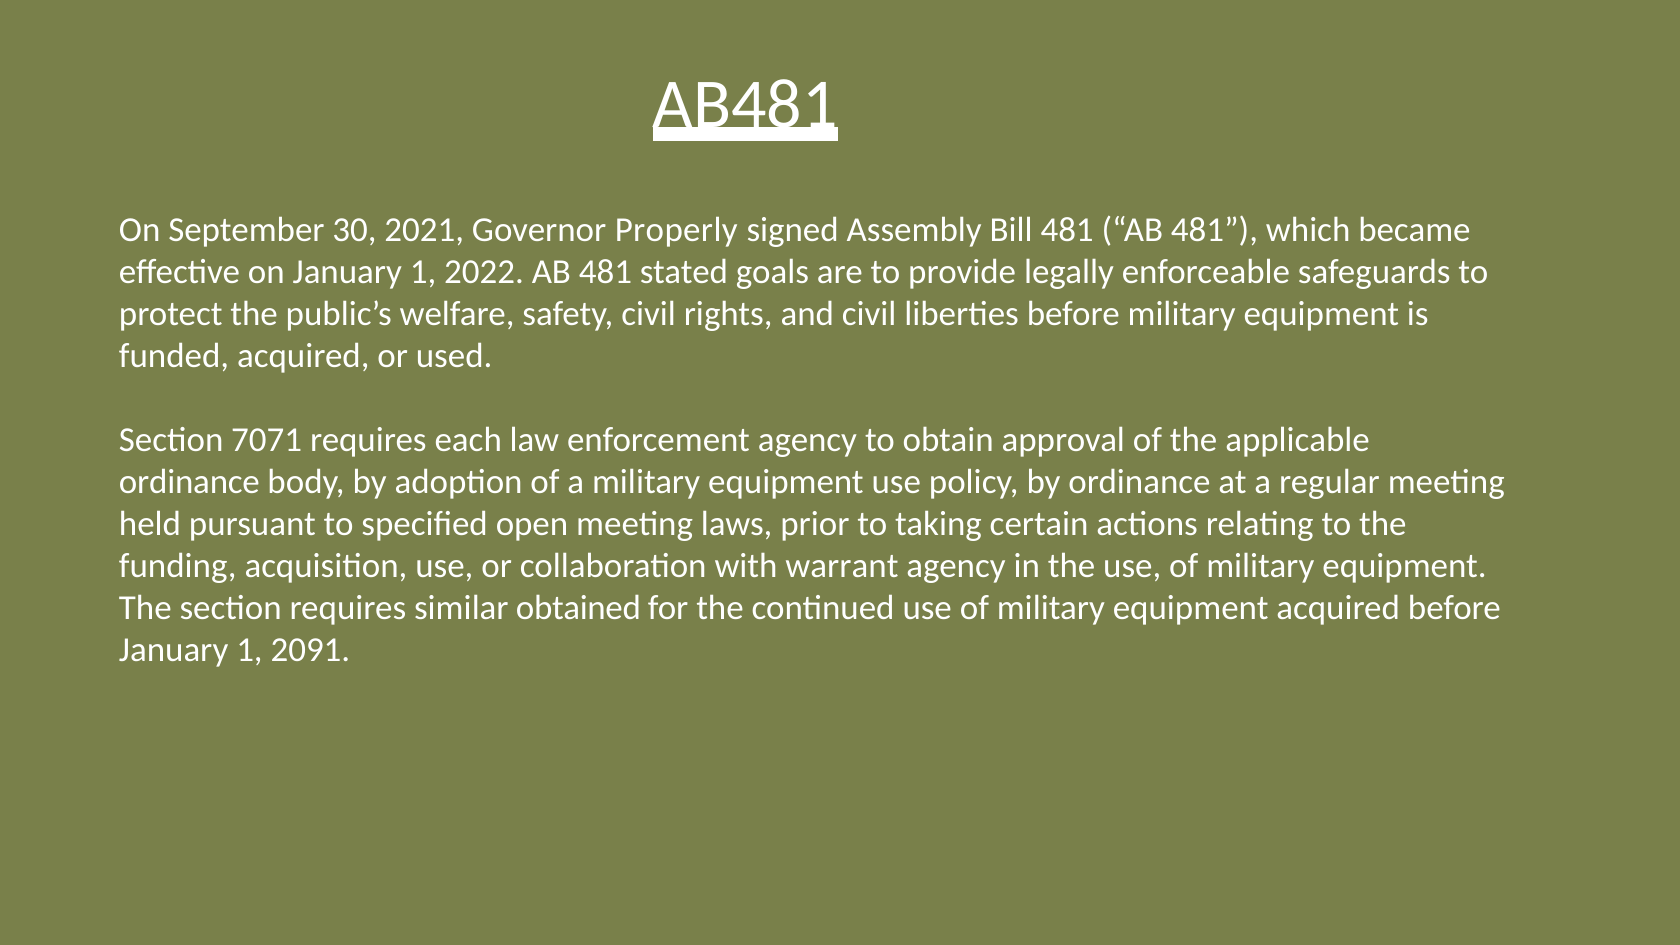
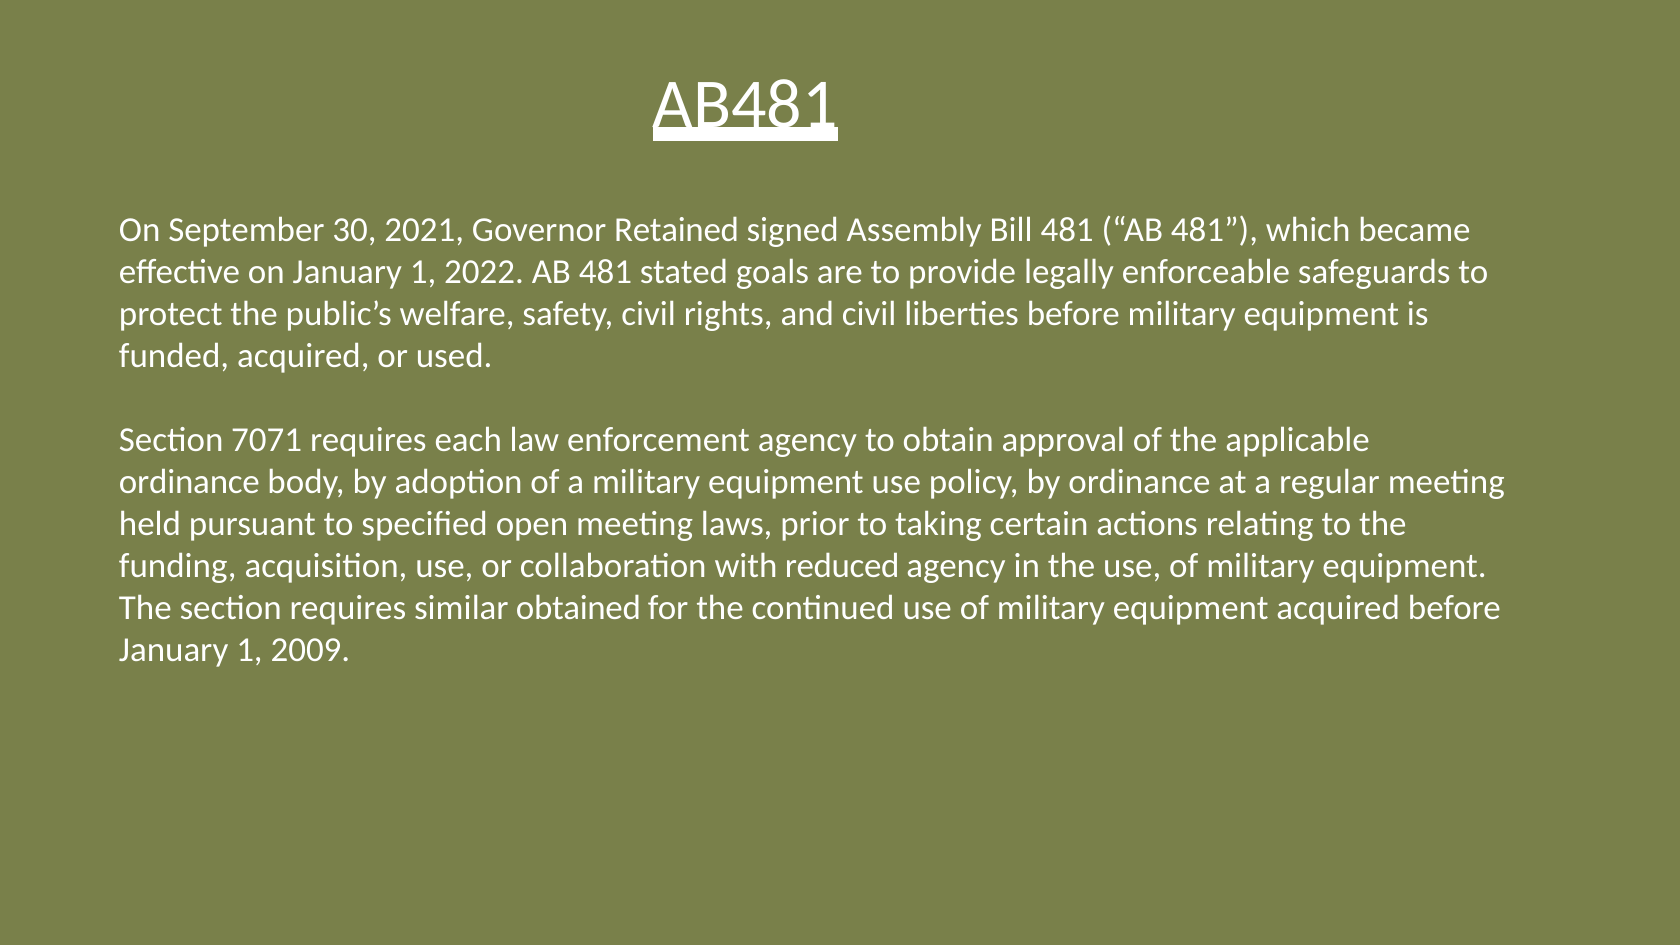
Properly: Properly -> Retained
warrant: warrant -> reduced
2091: 2091 -> 2009
